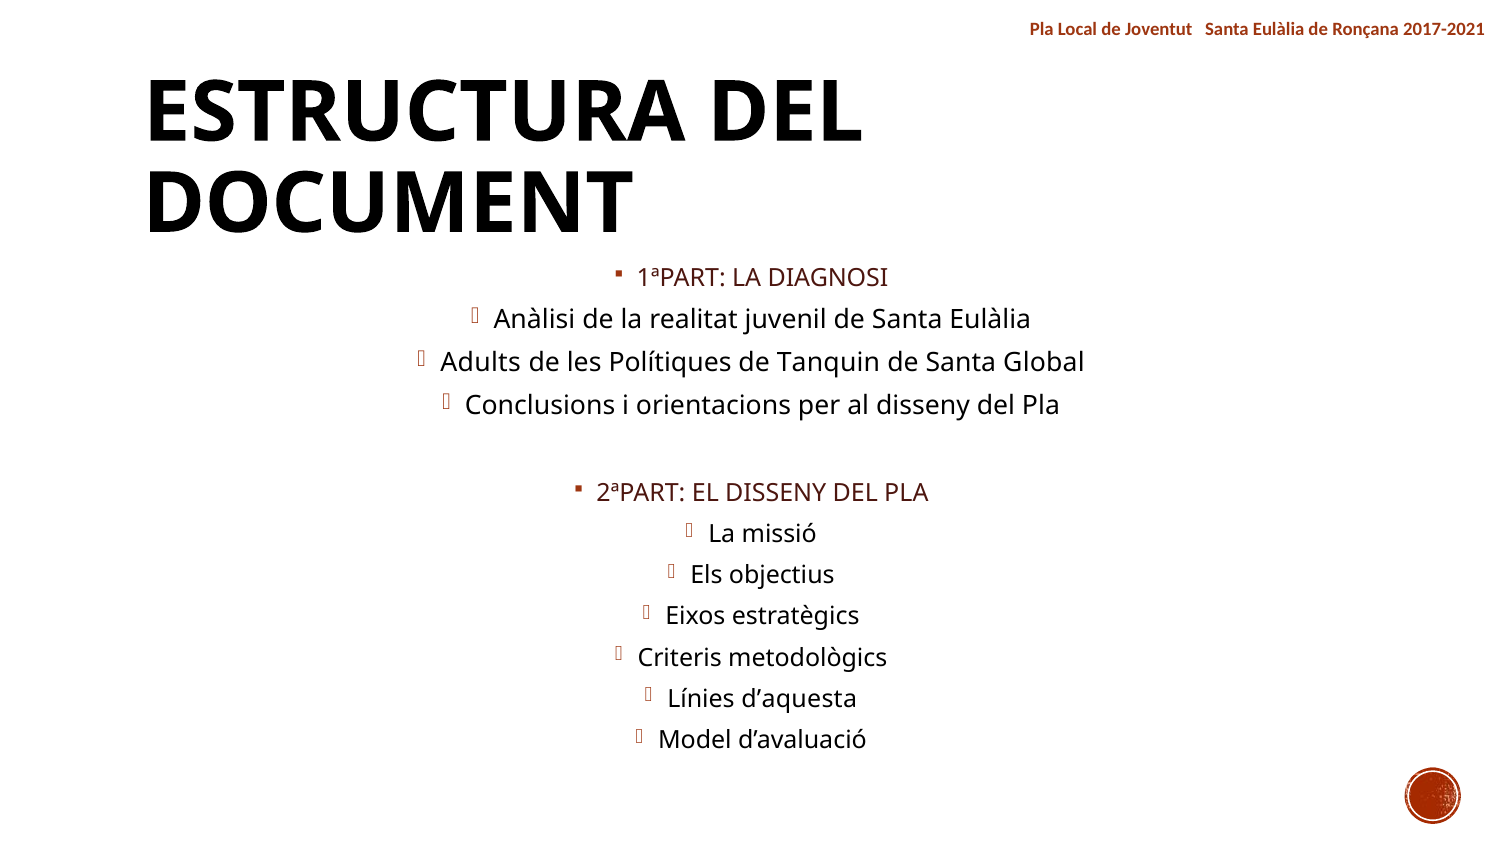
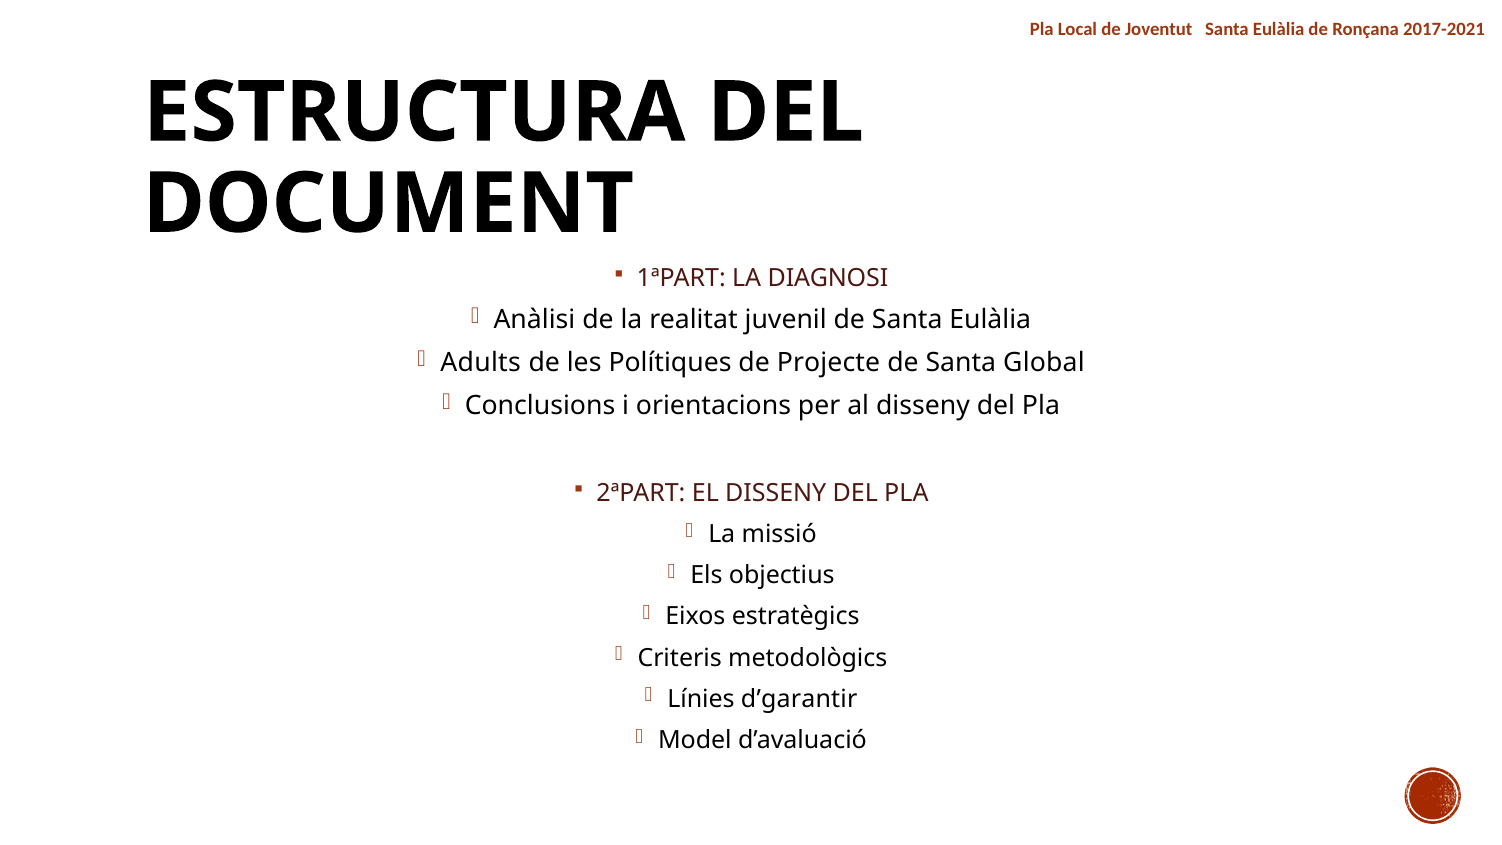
Tanquin: Tanquin -> Projecte
d’aquesta: d’aquesta -> d’garantir
